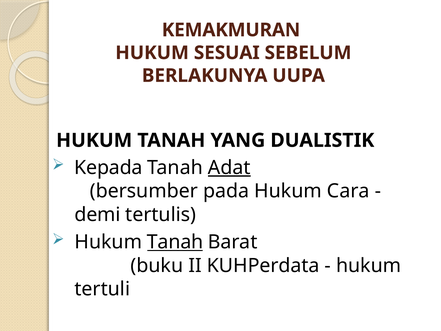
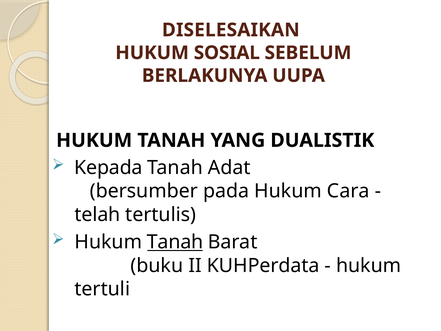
KEMAKMURAN: KEMAKMURAN -> DISELESAIKAN
SESUAI: SESUAI -> SOSIAL
Adat underline: present -> none
demi: demi -> telah
